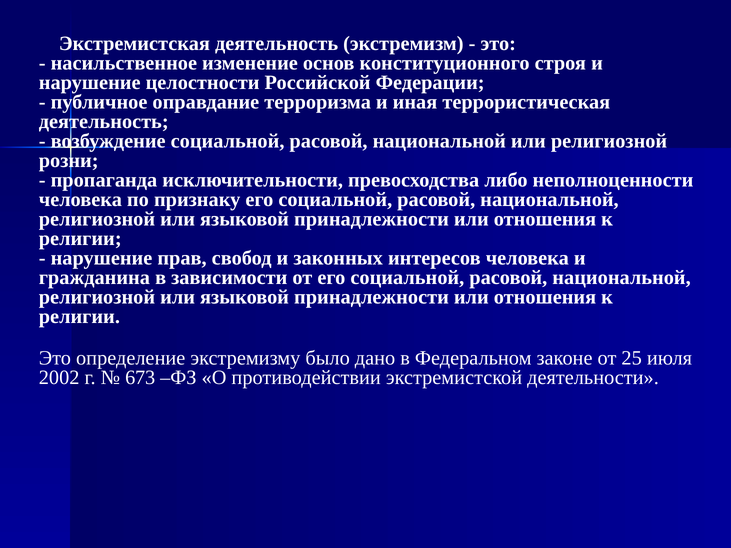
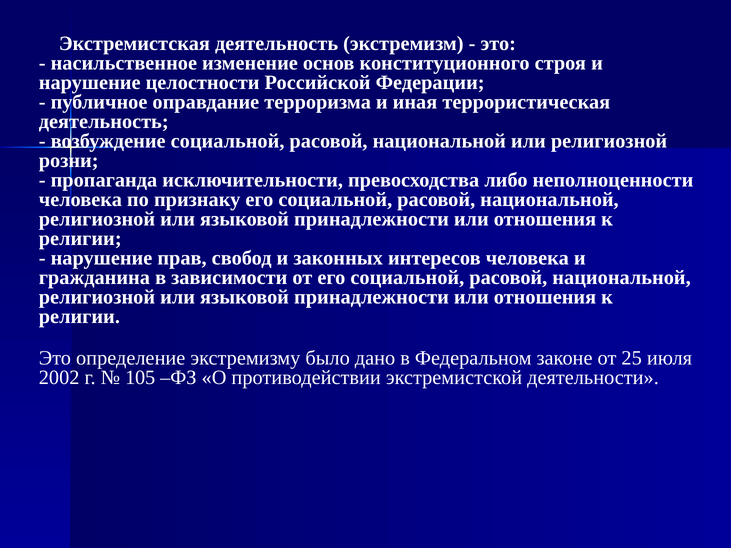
673: 673 -> 105
